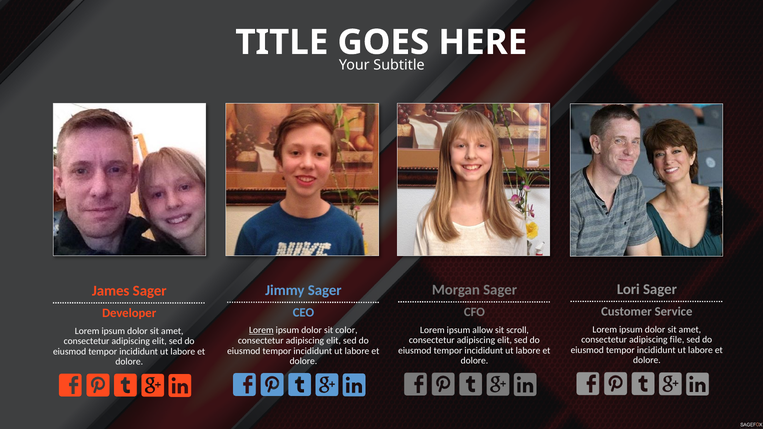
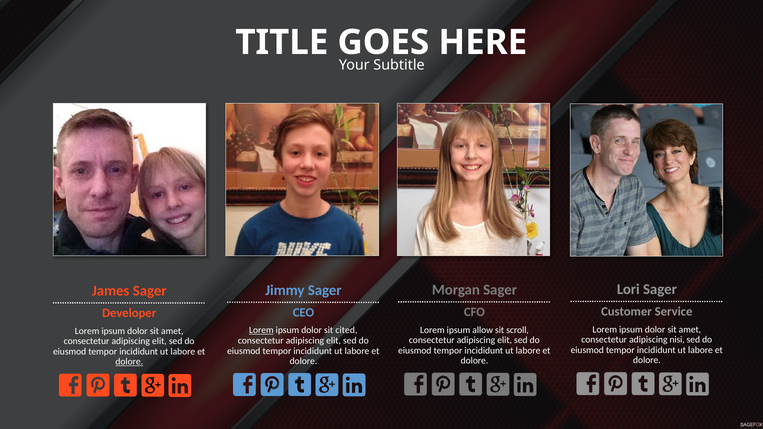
color: color -> cited
file: file -> nisi
dolore at (129, 362) underline: none -> present
